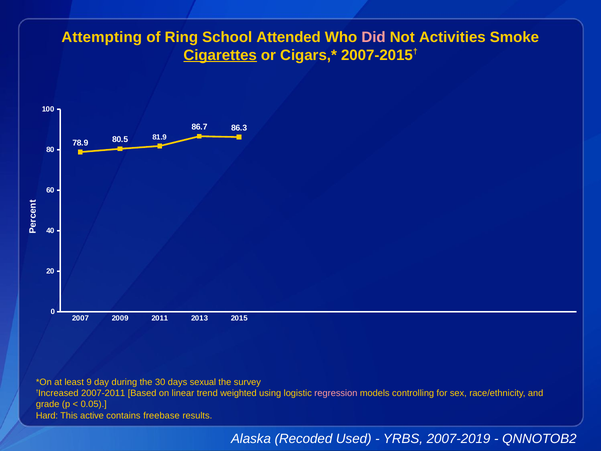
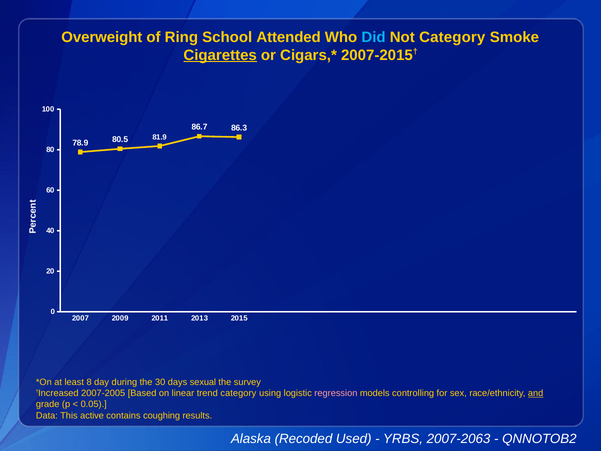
Attempting: Attempting -> Overweight
Did colour: pink -> light blue
Not Activities: Activities -> Category
9: 9 -> 8
2007-2011: 2007-2011 -> 2007-2005
trend weighted: weighted -> category
and underline: none -> present
Hard: Hard -> Data
freebase: freebase -> coughing
2007-2019: 2007-2019 -> 2007-2063
